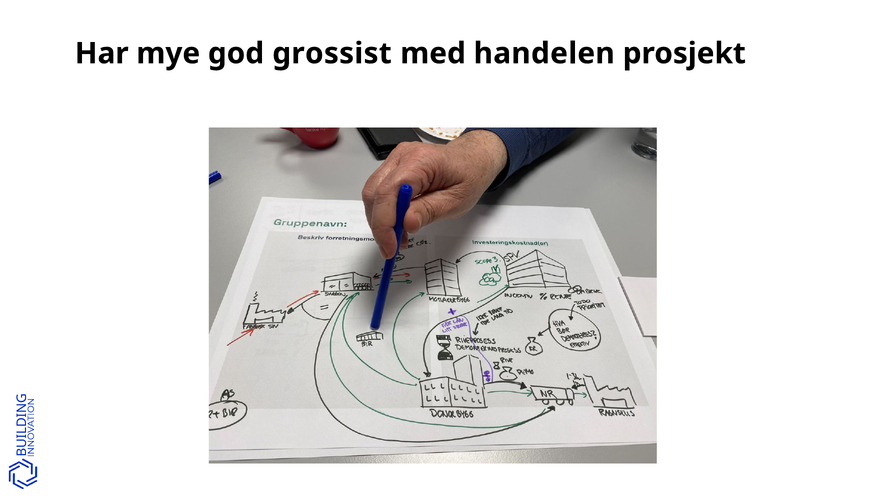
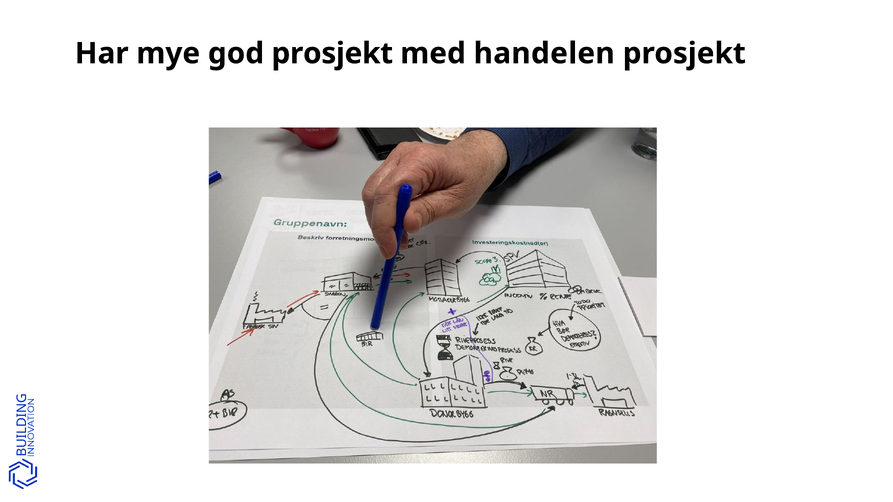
god grossist: grossist -> prosjekt
